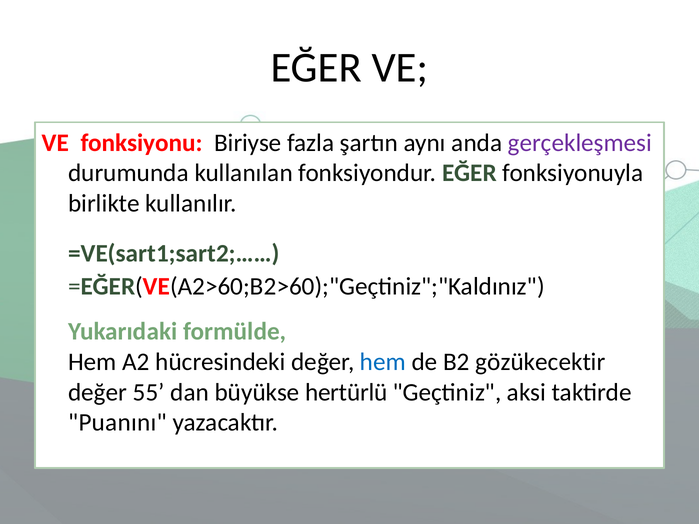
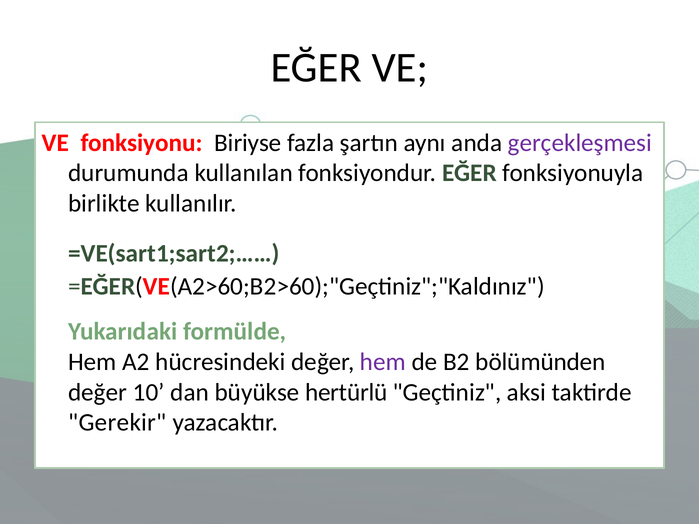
hem at (383, 362) colour: blue -> purple
gözükecektir: gözükecektir -> bölümünden
55: 55 -> 10
Puanını: Puanını -> Gerekir
